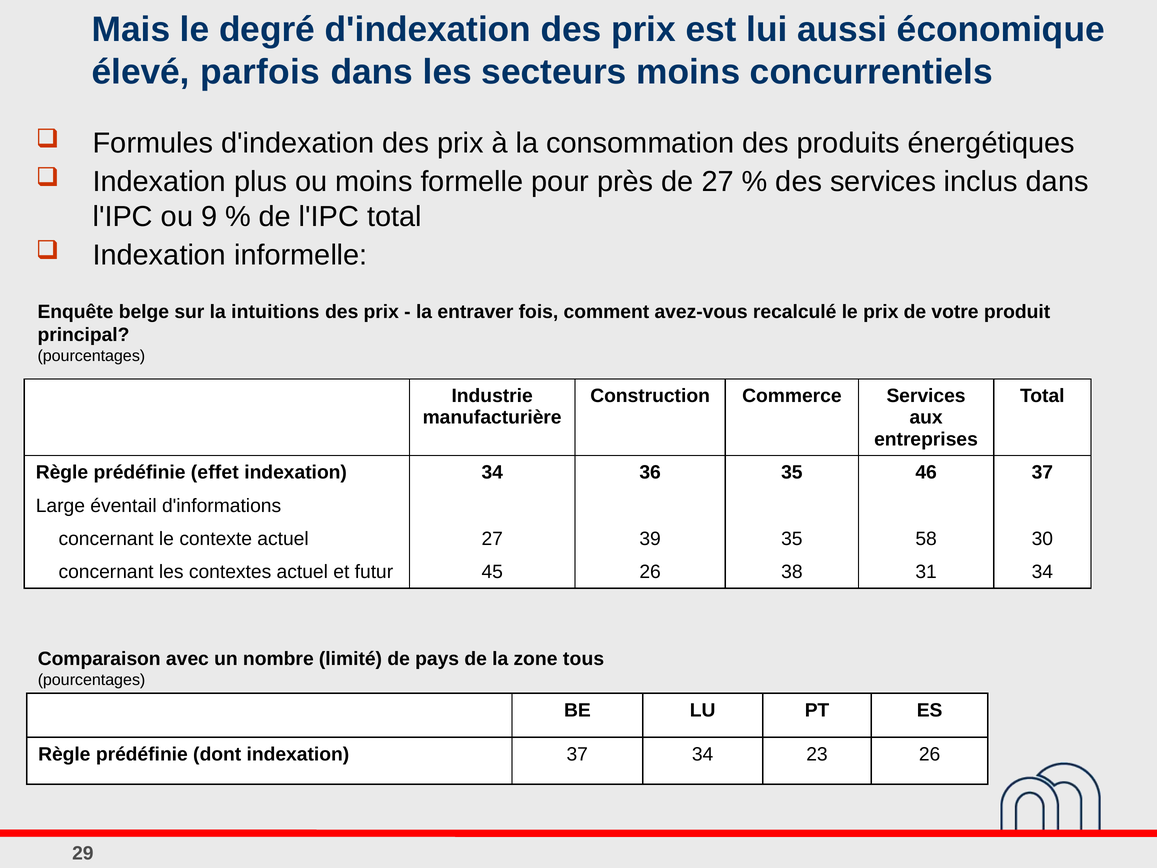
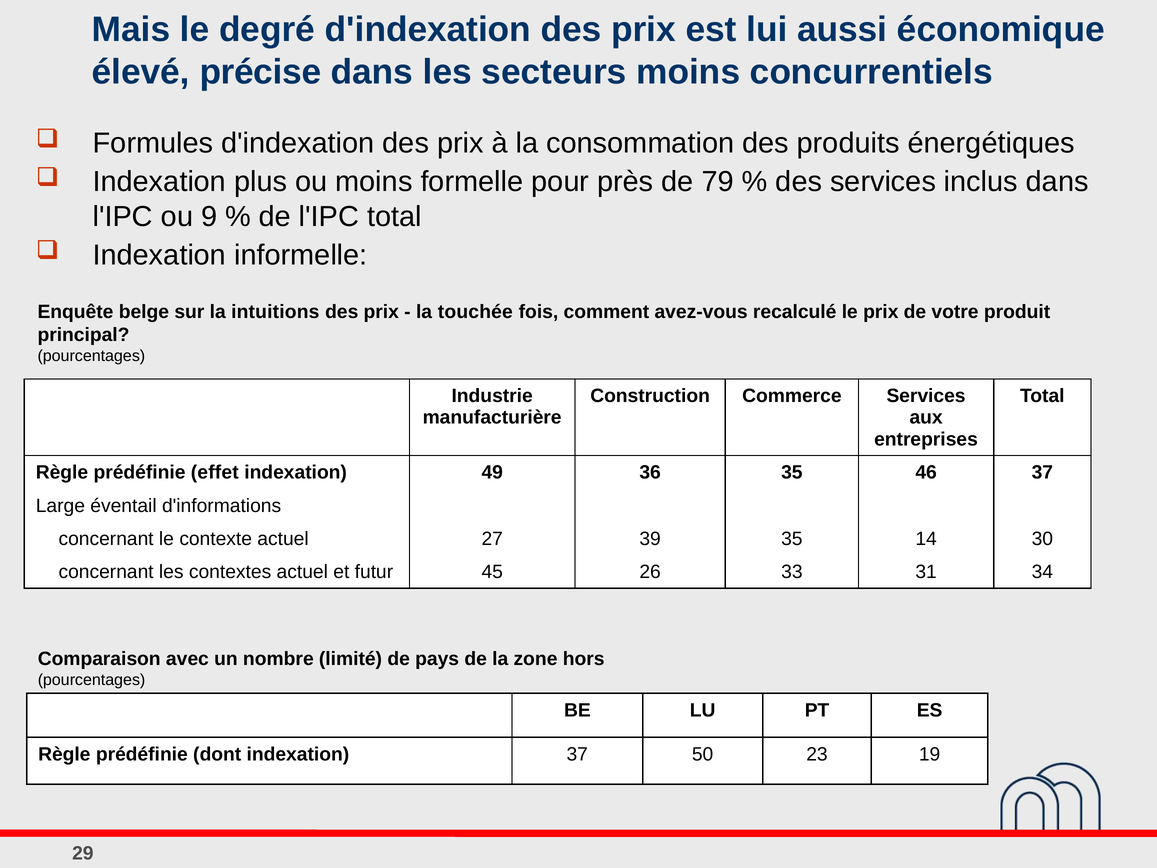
parfois: parfois -> précise
de 27: 27 -> 79
entraver: entraver -> touchée
indexation 34: 34 -> 49
58: 58 -> 14
38: 38 -> 33
tous: tous -> hors
37 34: 34 -> 50
23 26: 26 -> 19
